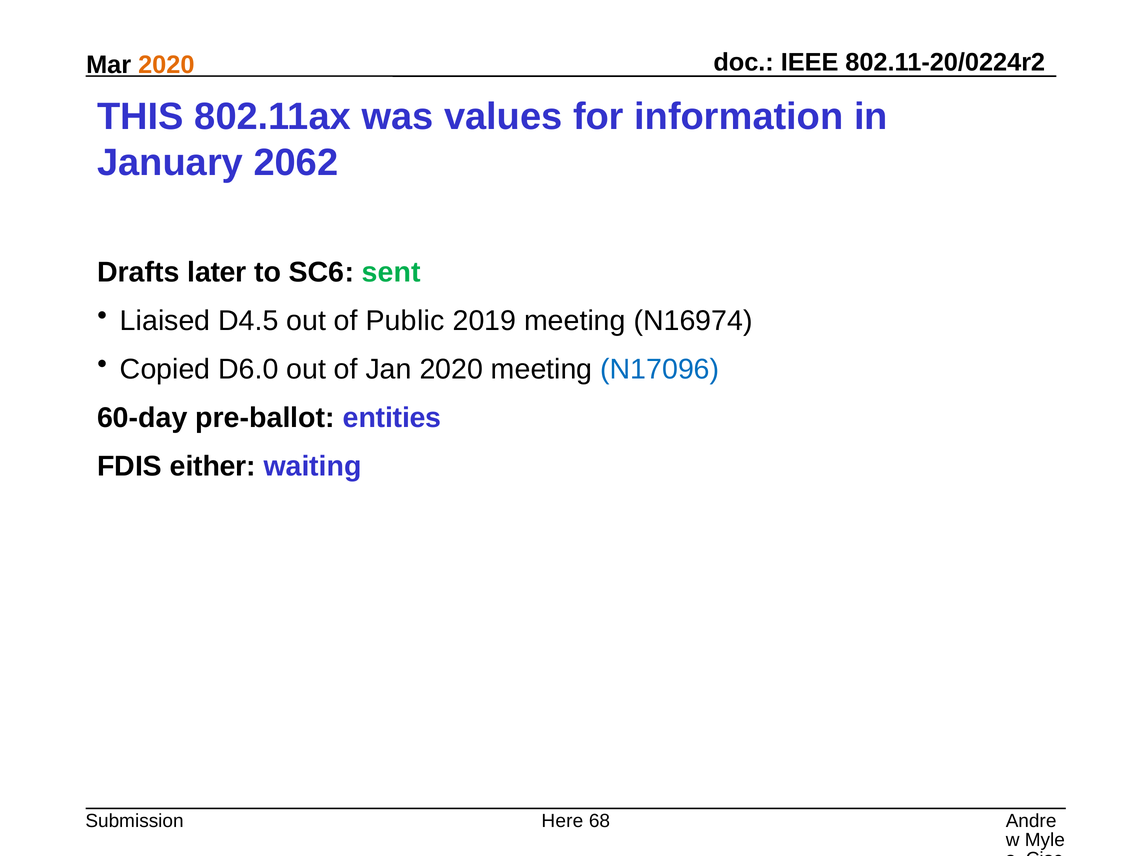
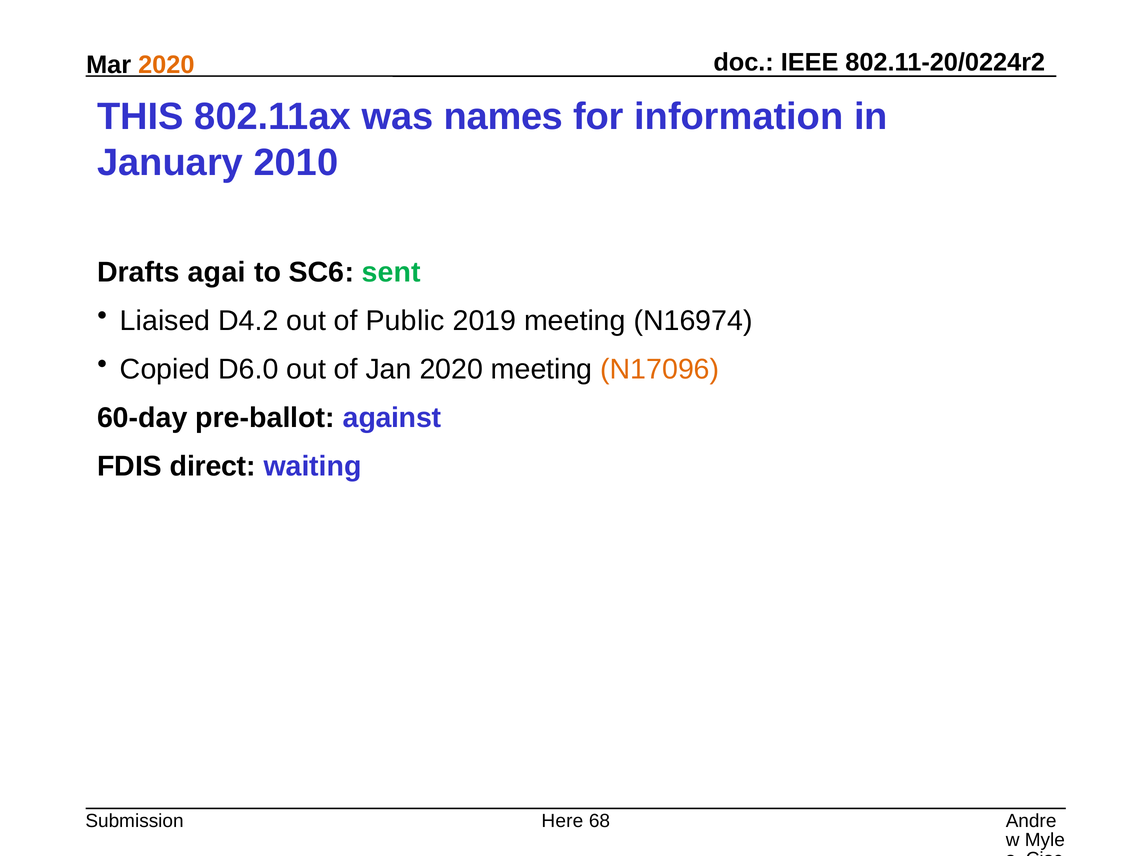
values: values -> names
2062: 2062 -> 2010
later: later -> agai
D4.5: D4.5 -> D4.2
N17096 colour: blue -> orange
entities: entities -> against
either: either -> direct
